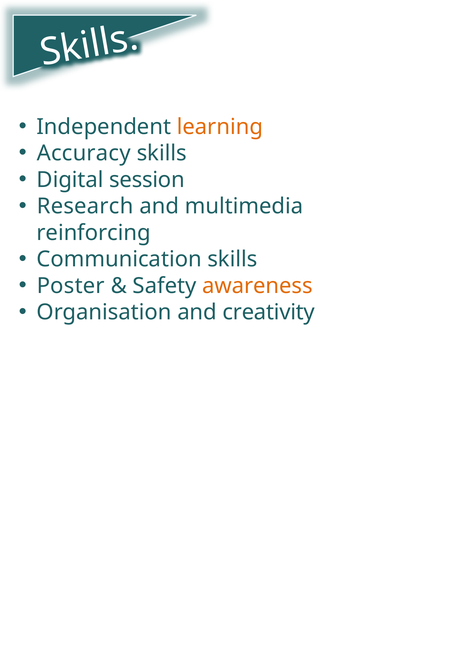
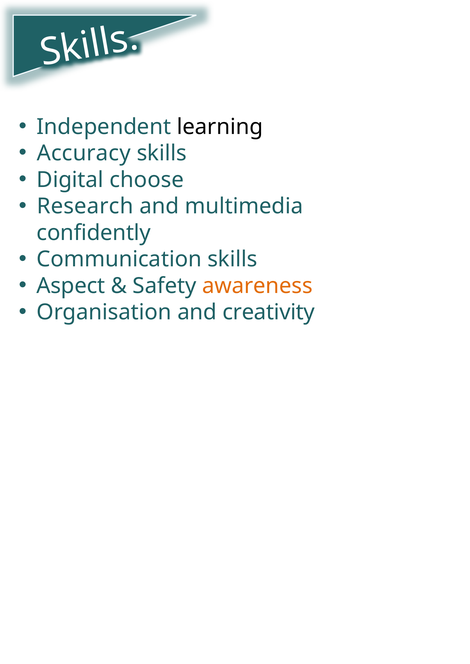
learning colour: orange -> black
session: session -> choose
reinforcing: reinforcing -> confidently
Poster: Poster -> Aspect
